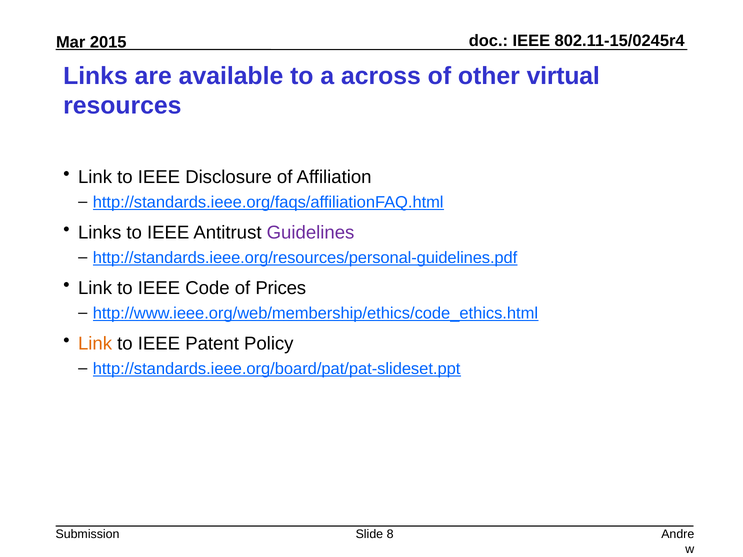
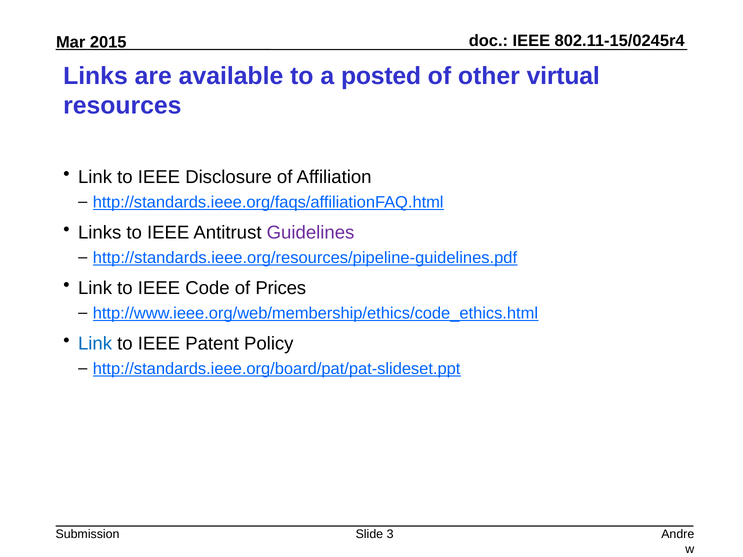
across: across -> posted
http://standards.ieee.org/resources/personal-guidelines.pdf: http://standards.ieee.org/resources/personal-guidelines.pdf -> http://standards.ieee.org/resources/pipeline-guidelines.pdf
Link at (95, 344) colour: orange -> blue
8: 8 -> 3
